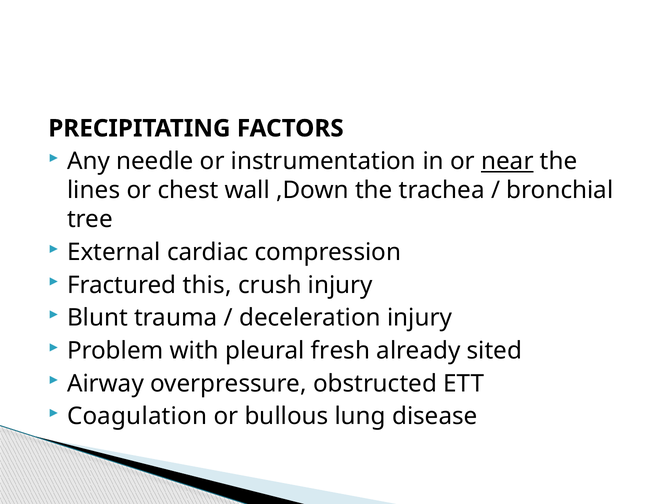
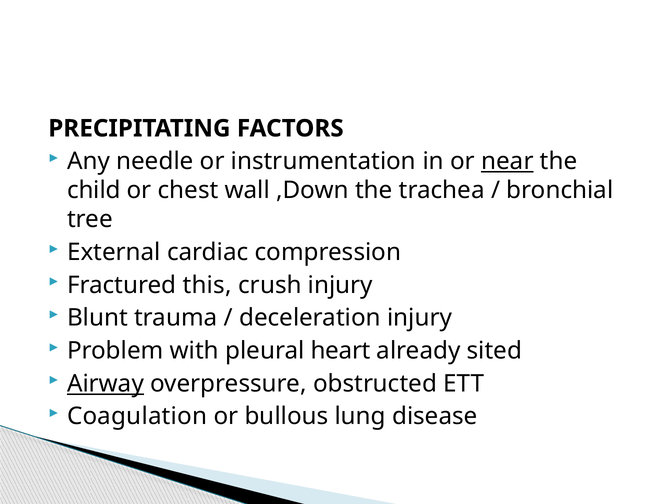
lines: lines -> child
fresh: fresh -> heart
Airway underline: none -> present
